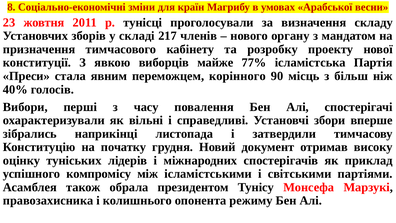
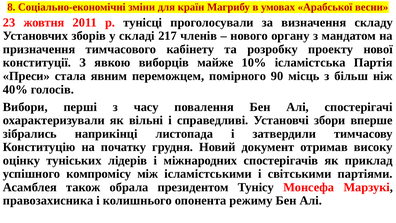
77%: 77% -> 10%
корінного: корінного -> помірного
